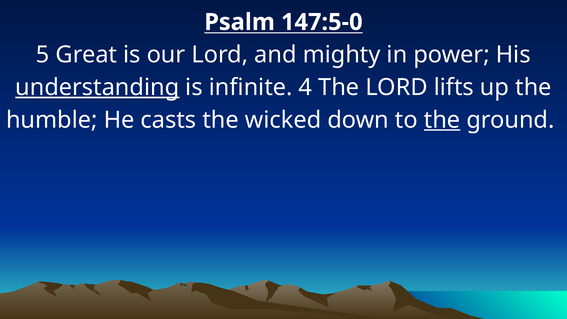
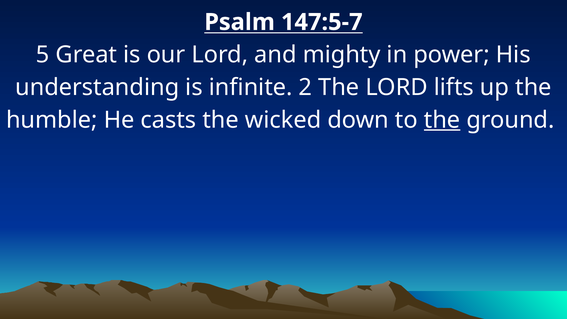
147:5-0: 147:5-0 -> 147:5-7
understanding underline: present -> none
4: 4 -> 2
